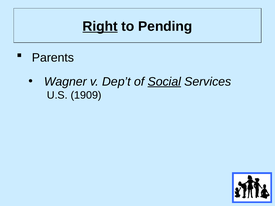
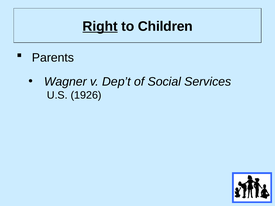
Pending: Pending -> Children
Social underline: present -> none
1909: 1909 -> 1926
